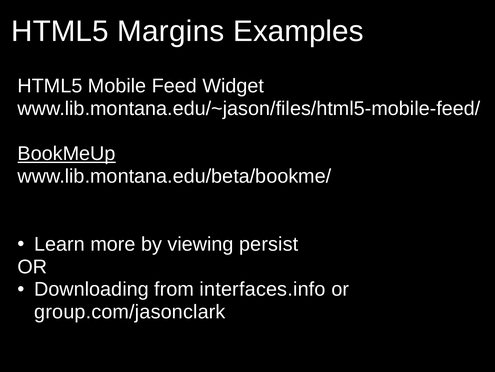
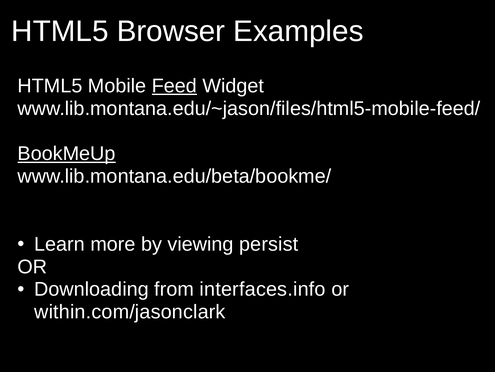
Margins: Margins -> Browser
Feed underline: none -> present
group.com/jasonclark: group.com/jasonclark -> within.com/jasonclark
